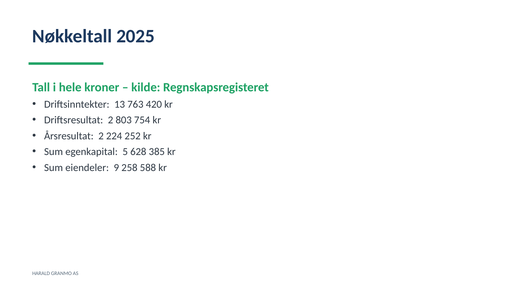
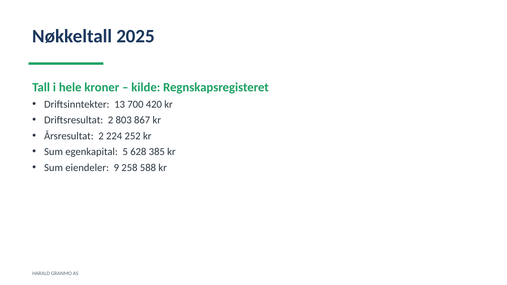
763: 763 -> 700
754: 754 -> 867
